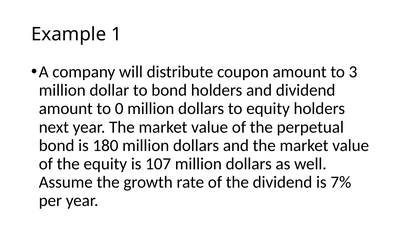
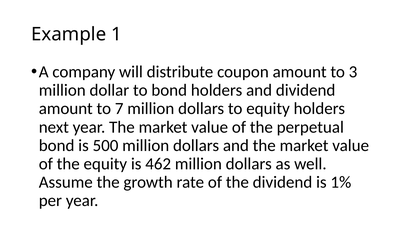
0: 0 -> 7
180: 180 -> 500
107: 107 -> 462
7%: 7% -> 1%
